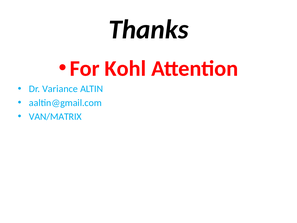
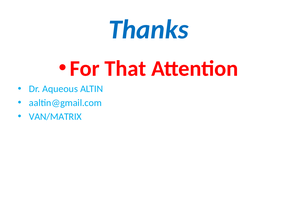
Thanks colour: black -> blue
Kohl: Kohl -> That
Variance: Variance -> Aqueous
